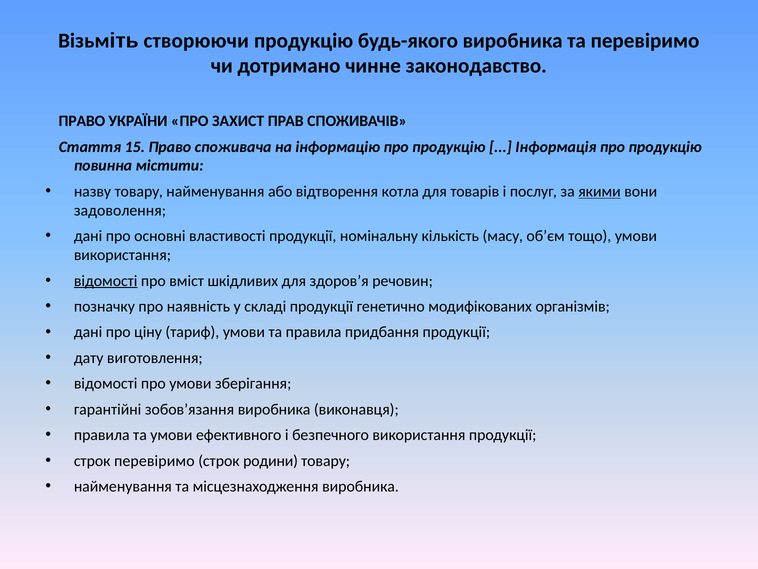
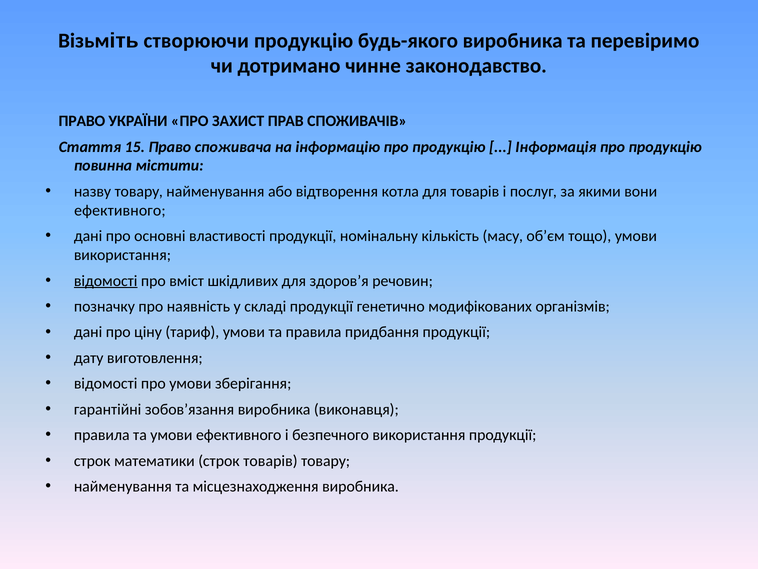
якими underline: present -> none
задоволення at (120, 210): задоволення -> ефективного
строк перевіримо: перевіримо -> математики
строк родини: родини -> товарів
